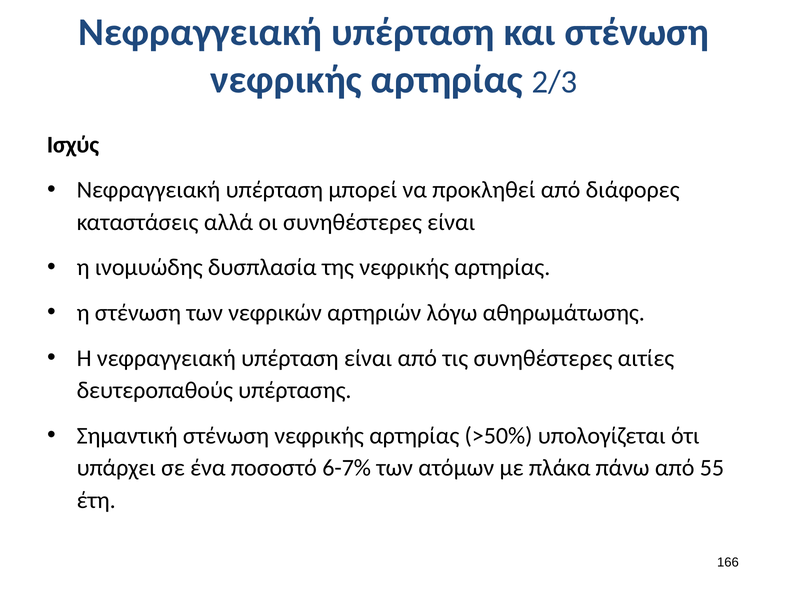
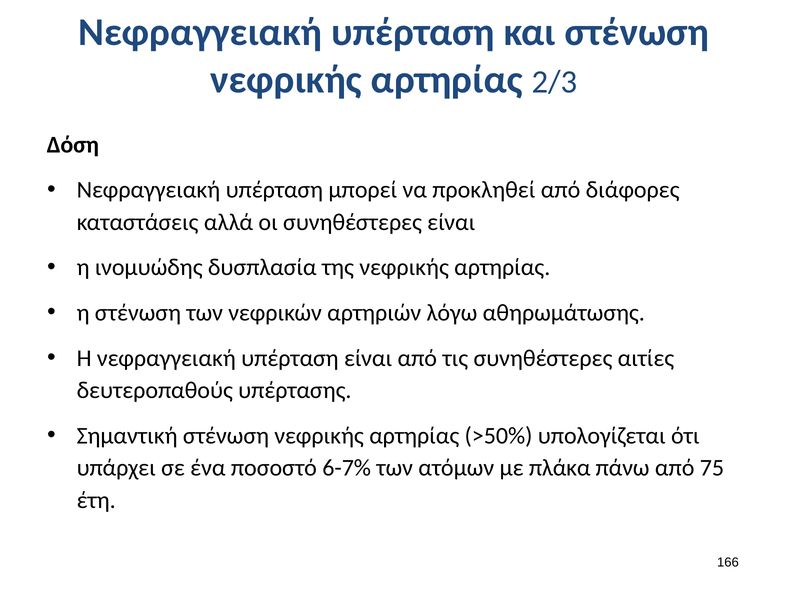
Ισχύς: Ισχύς -> Δόση
55: 55 -> 75
